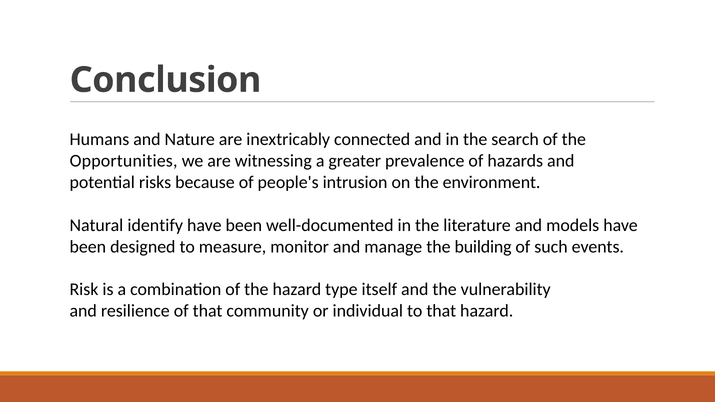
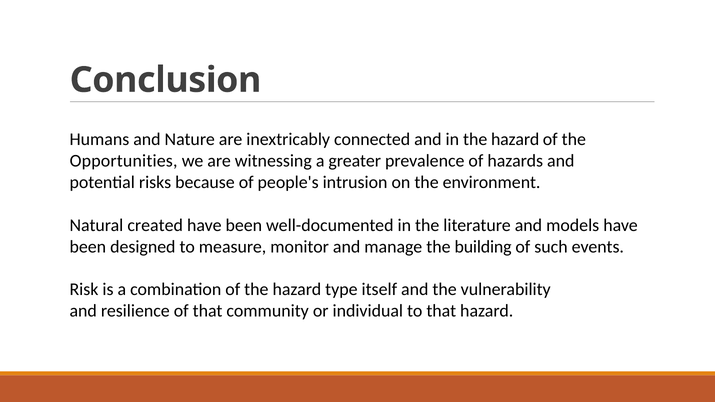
in the search: search -> hazard
identify: identify -> created
